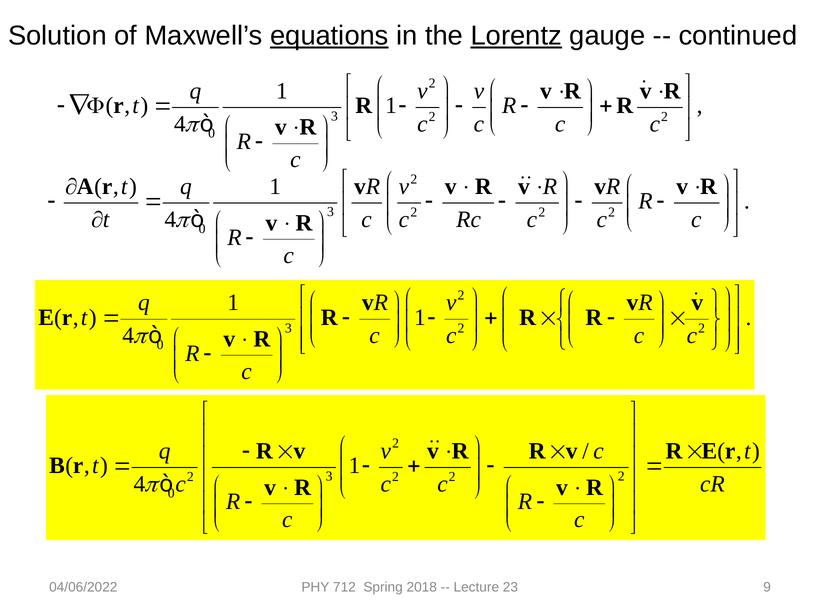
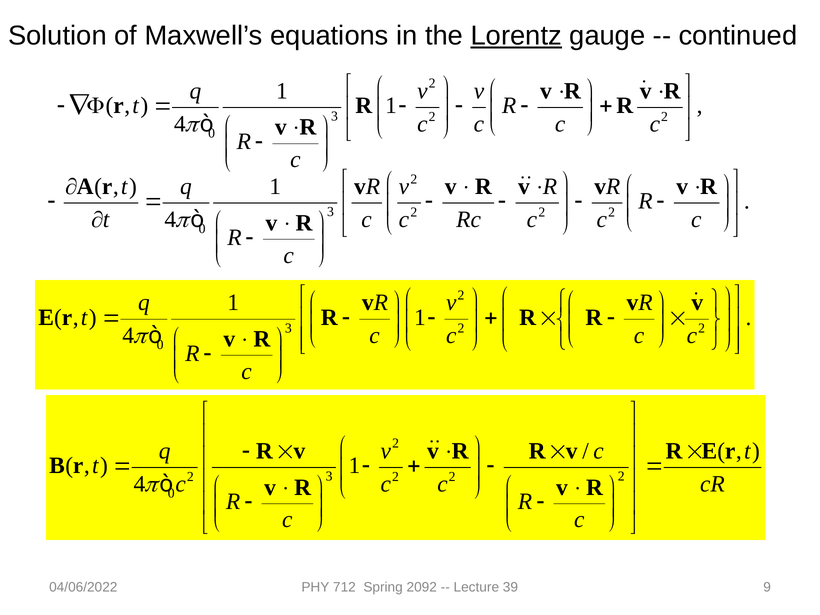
equations underline: present -> none
2018: 2018 -> 2092
23: 23 -> 39
